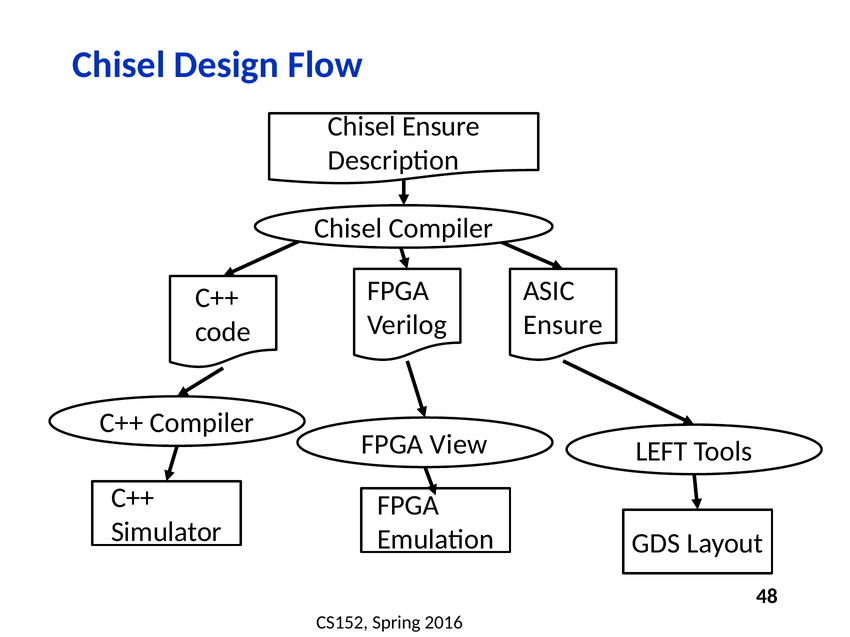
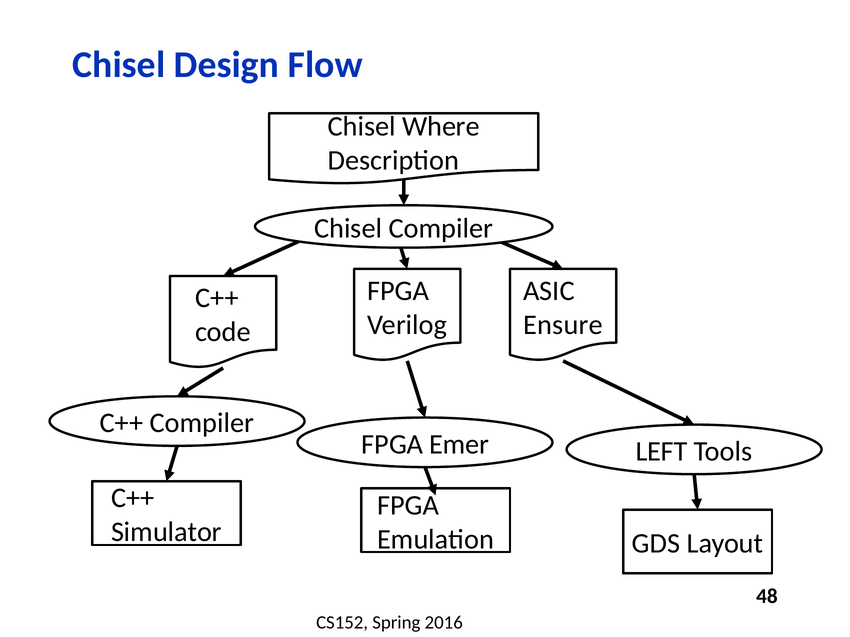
Chisel Ensure: Ensure -> Where
View: View -> Emer
